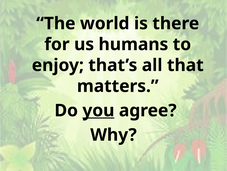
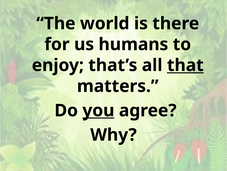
that underline: none -> present
